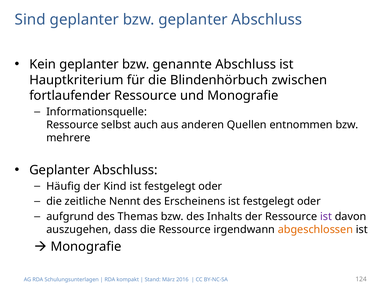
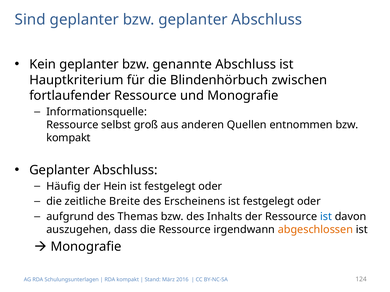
auch: auch -> groß
mehrere at (68, 138): mehrere -> kompakt
Kind: Kind -> Hein
Nennt: Nennt -> Breite
ist at (326, 217) colour: purple -> blue
